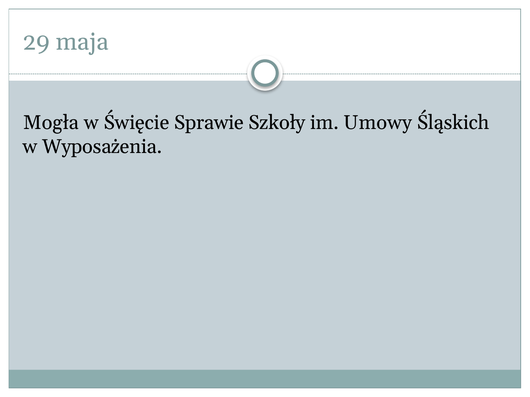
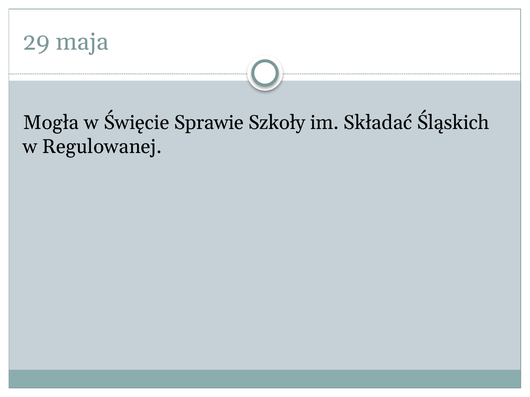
Umowy: Umowy -> Składać
Wyposażenia: Wyposażenia -> Regulowanej
